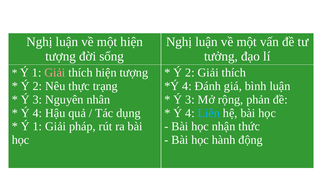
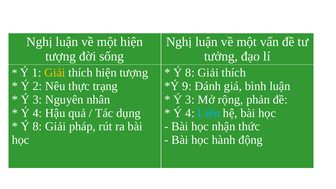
2 at (190, 73): 2 -> 8
Giải at (55, 73) colour: pink -> yellow
4 at (187, 86): 4 -> 9
1 at (37, 126): 1 -> 8
